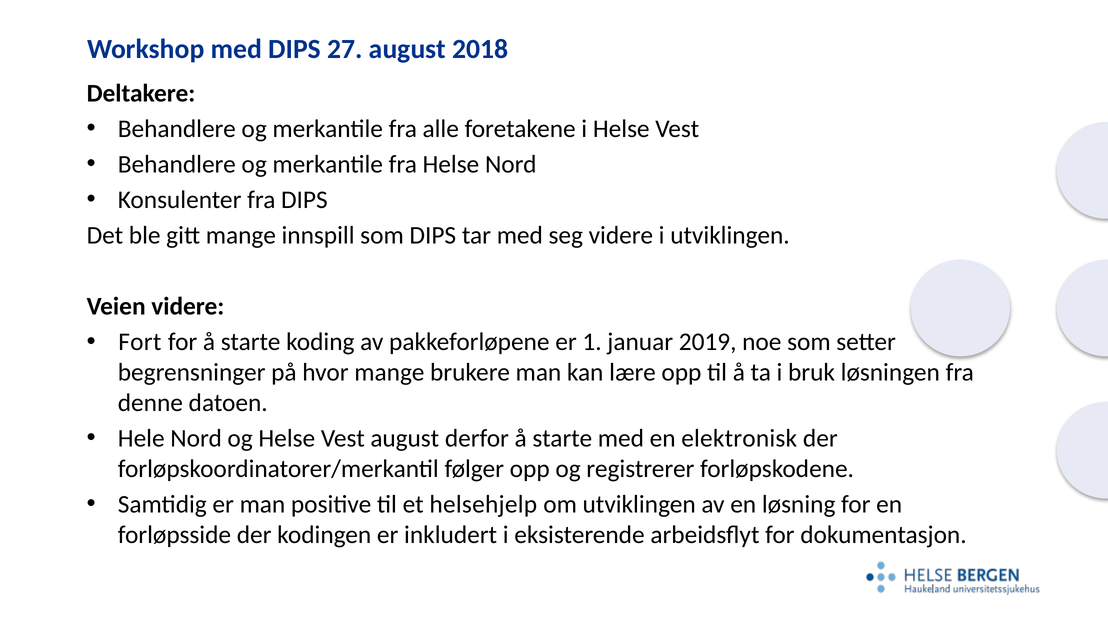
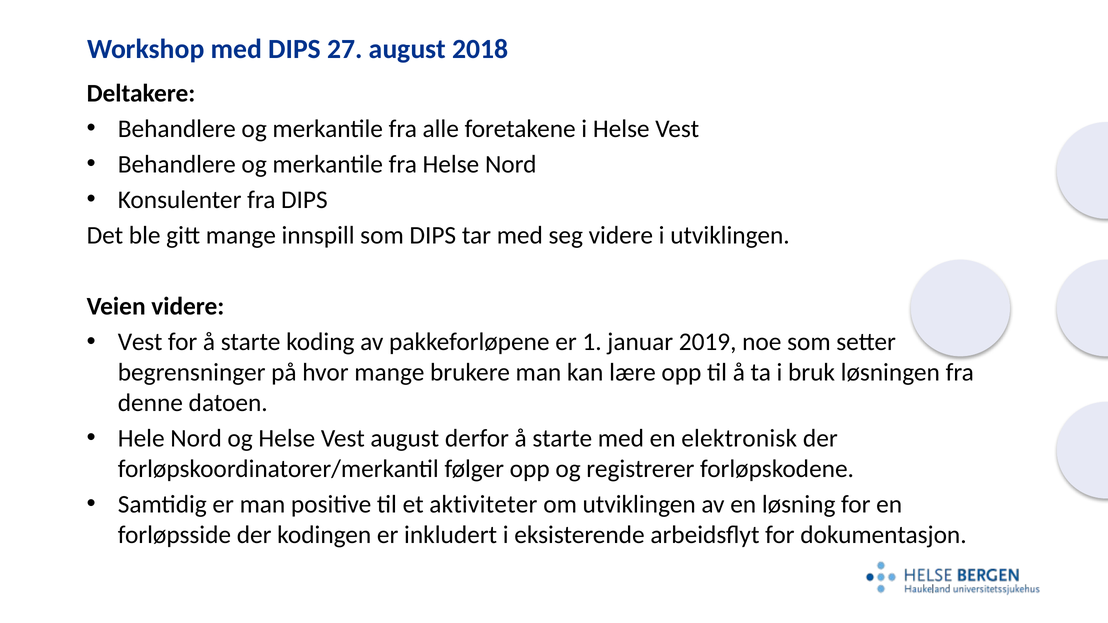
Fort at (140, 342): Fort -> Vest
helsehjelp: helsehjelp -> aktiviteter
